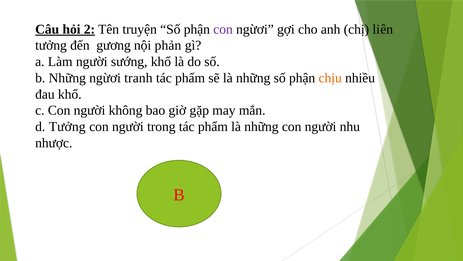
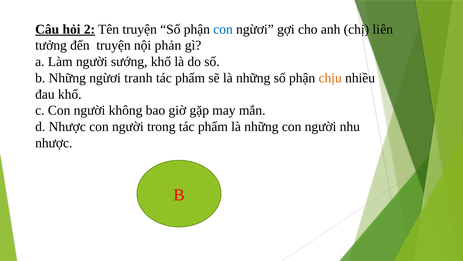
con at (223, 29) colour: purple -> blue
đến gương: gương -> truyện
d Tưởng: Tưởng -> Nhược
